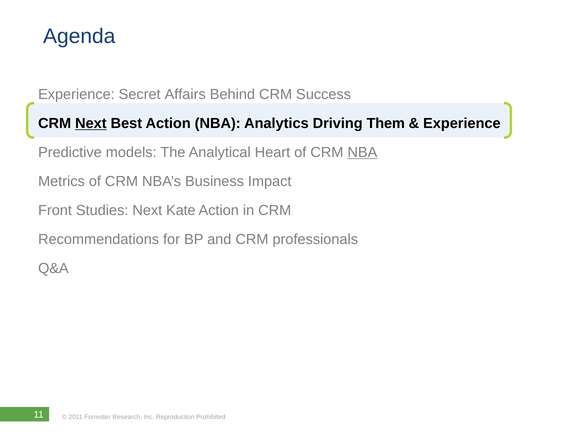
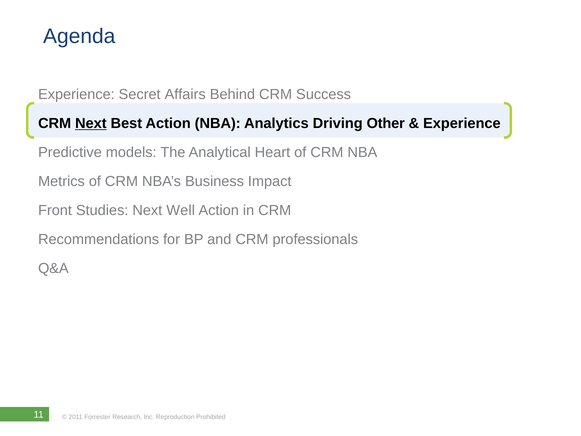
Them: Them -> Other
NBA at (362, 152) underline: present -> none
Kate: Kate -> Well
